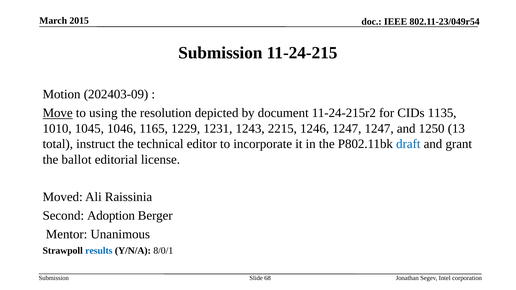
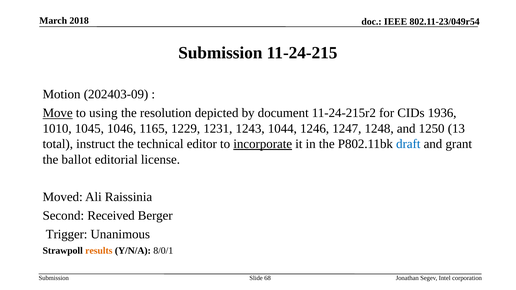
2015: 2015 -> 2018
1135: 1135 -> 1936
2215: 2215 -> 1044
1247 1247: 1247 -> 1248
incorporate underline: none -> present
Adoption: Adoption -> Received
Mentor: Mentor -> Trigger
results colour: blue -> orange
